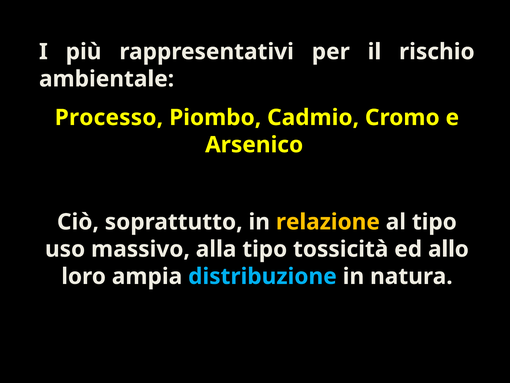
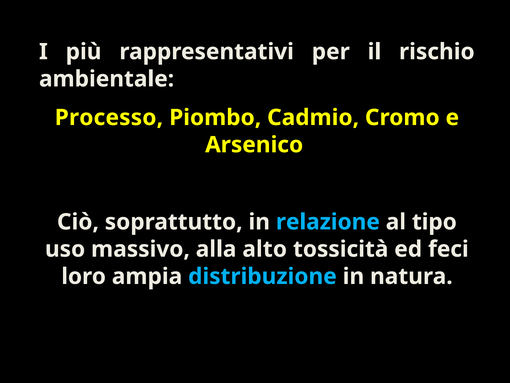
relazione colour: yellow -> light blue
alla tipo: tipo -> alto
allo: allo -> feci
